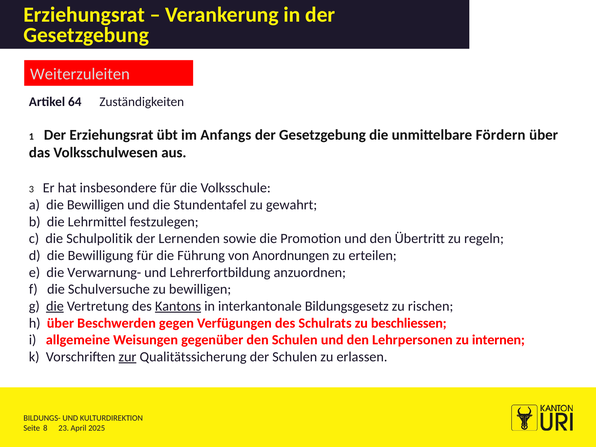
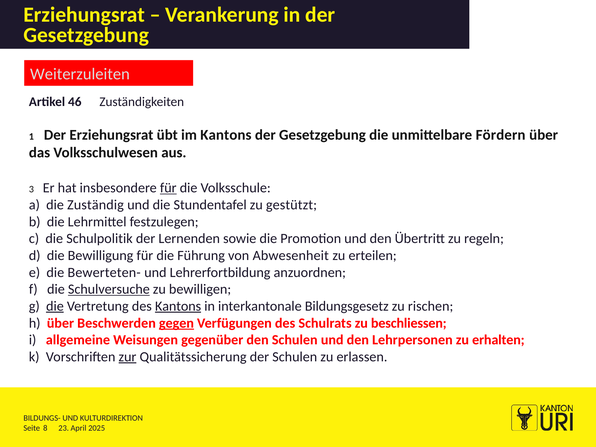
64: 64 -> 46
im Anfangs: Anfangs -> Kantons
für at (168, 188) underline: none -> present
die Bewilligen: Bewilligen -> Zuständig
gewahrt: gewahrt -> gestützt
Anordnungen: Anordnungen -> Abwesenheit
Verwarnung-: Verwarnung- -> Bewerteten-
Schulversuche underline: none -> present
gegen underline: none -> present
internen: internen -> erhalten
